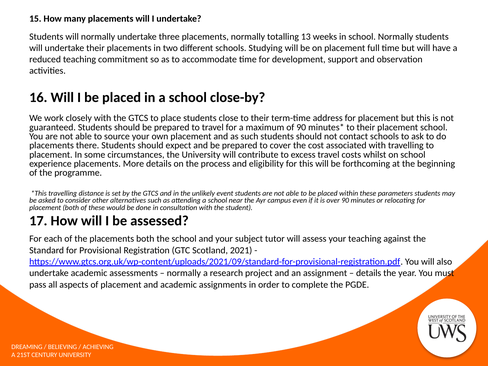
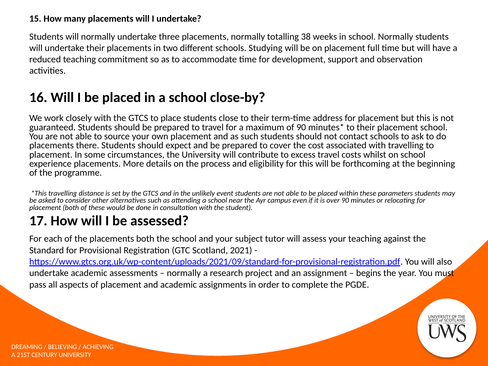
13: 13 -> 38
details at (369, 273): details -> begins
